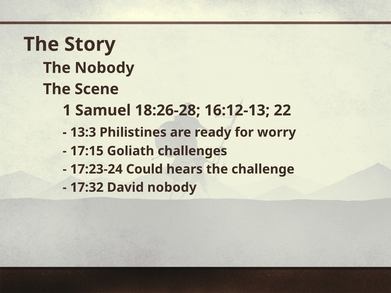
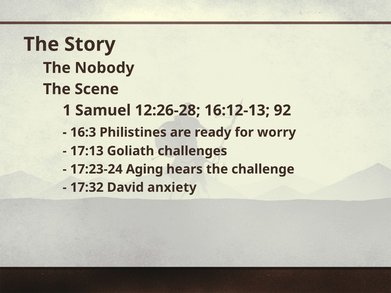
18:26-28: 18:26-28 -> 12:26-28
22: 22 -> 92
13:3: 13:3 -> 16:3
17:15: 17:15 -> 17:13
Could: Could -> Aging
David nobody: nobody -> anxiety
